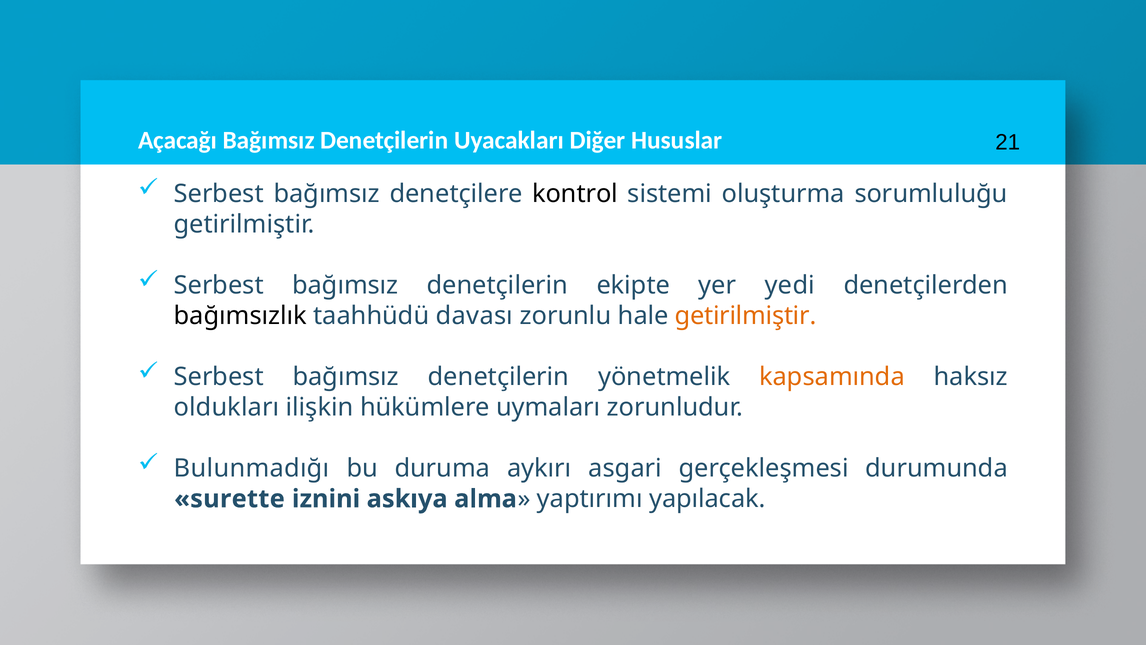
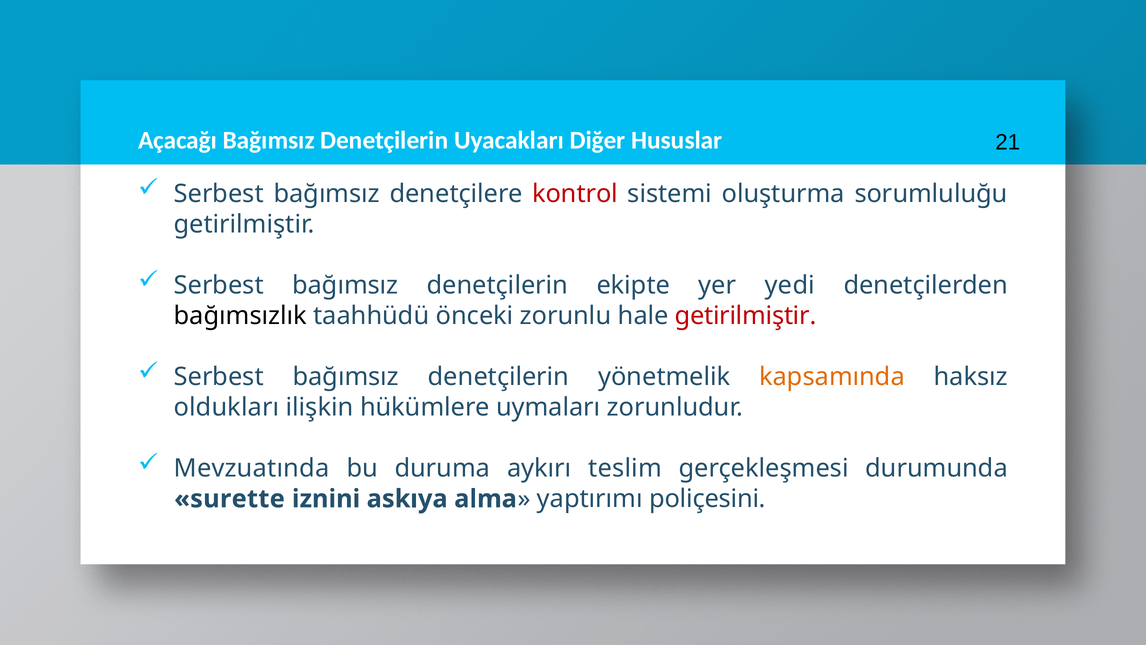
kontrol colour: black -> red
davası: davası -> önceki
getirilmiştir at (745, 316) colour: orange -> red
Bulunmadığı: Bulunmadığı -> Mevzuatında
asgari: asgari -> teslim
yapılacak: yapılacak -> poliçesini
